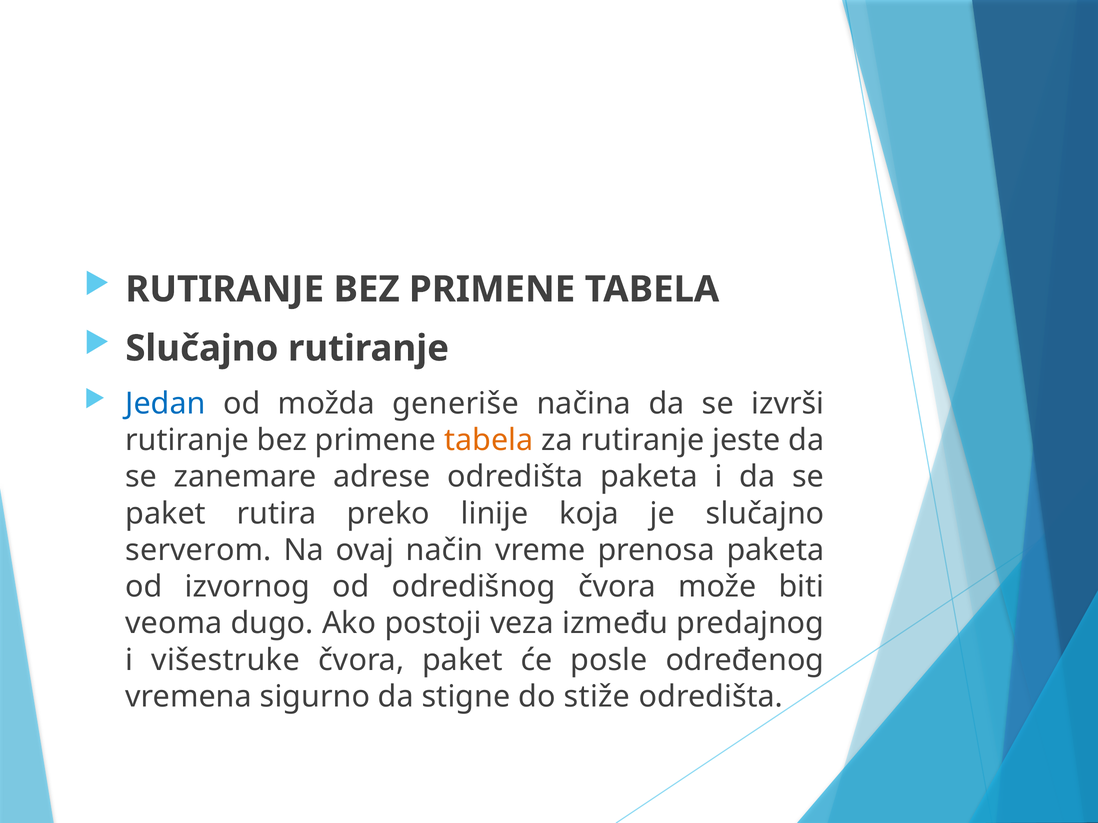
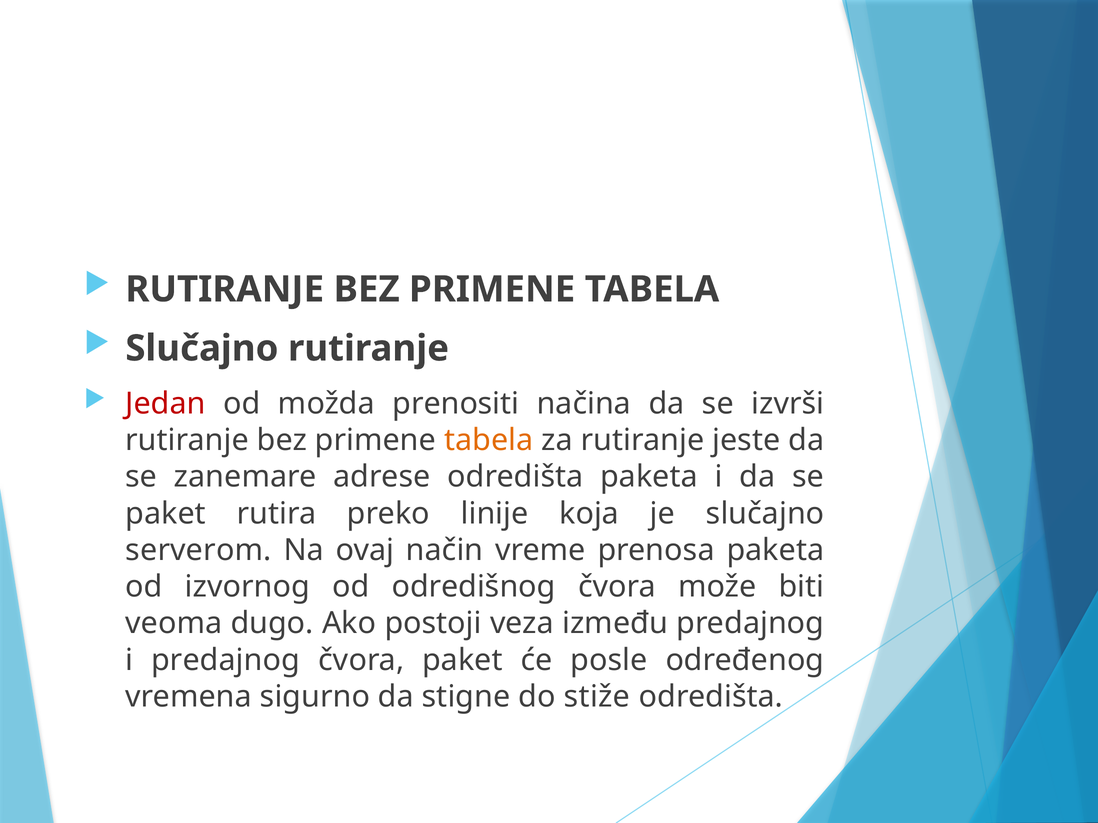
Jedan colour: blue -> red
generiše: generiše -> prenositi
i višestruke: višestruke -> predajnog
